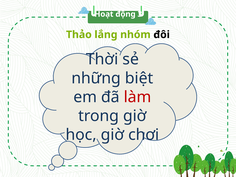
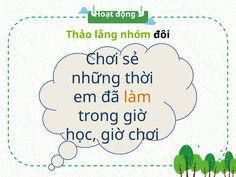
Thời at (102, 59): Thời -> Chơi
biệt: biệt -> thời
làm colour: red -> orange
